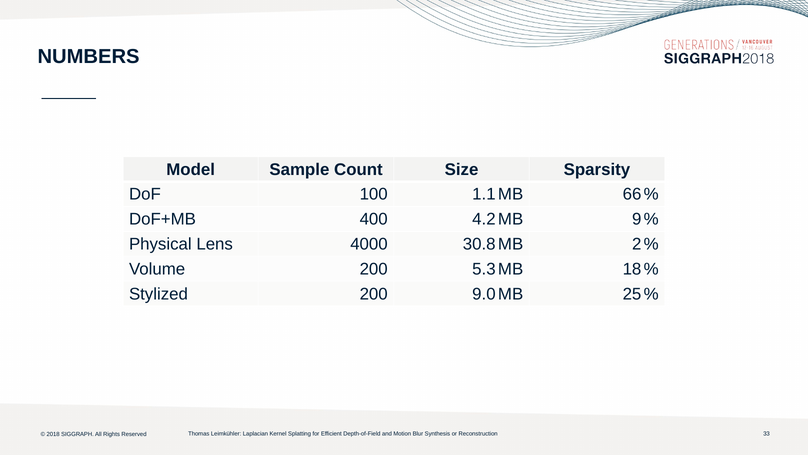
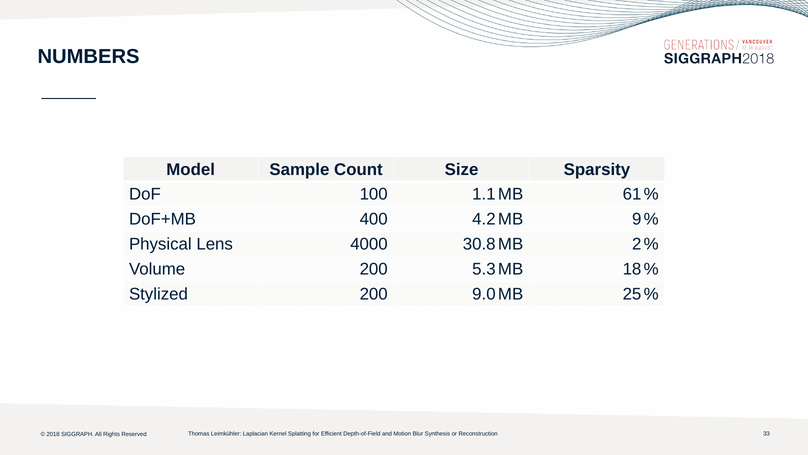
66: 66 -> 61
